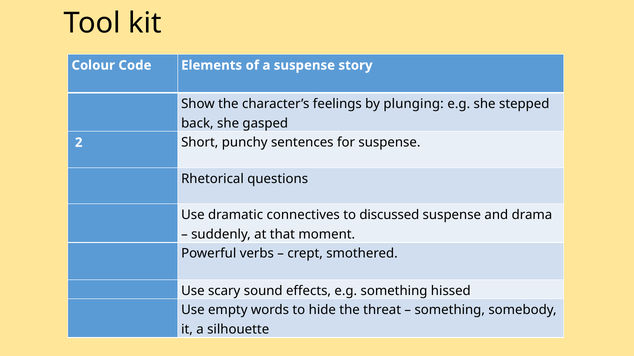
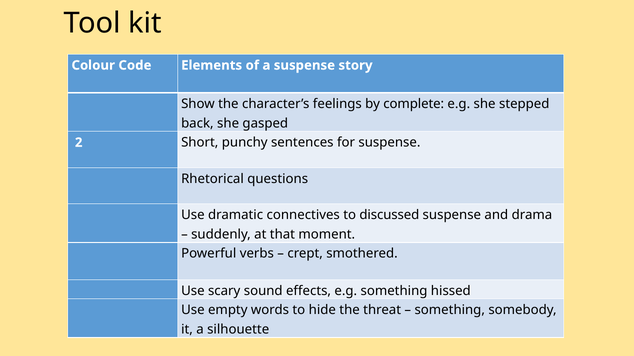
plunging: plunging -> complete
